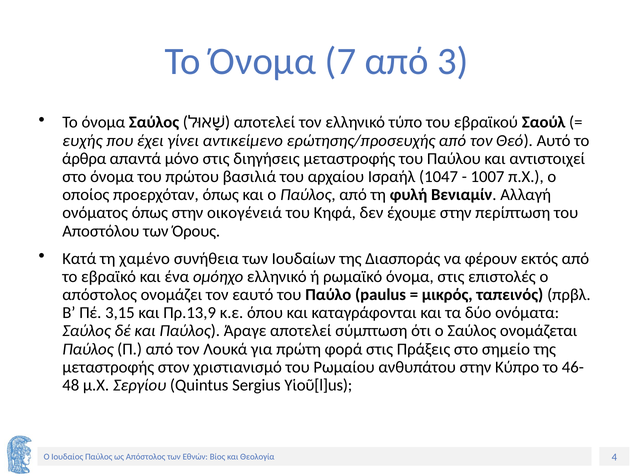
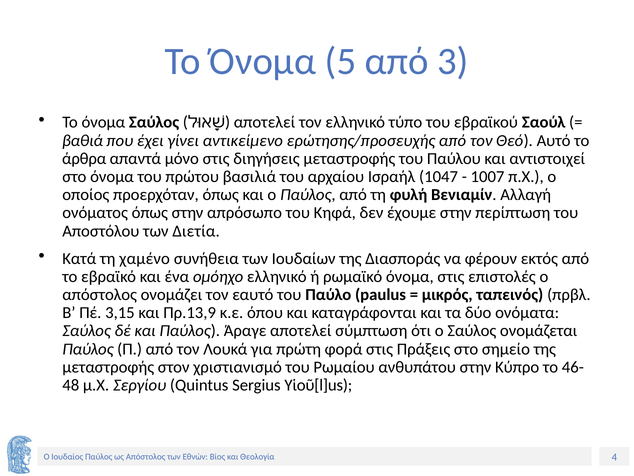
7: 7 -> 5
ευχής: ευχής -> βαθιά
οικογένειά: οικογένειά -> απρόσωπο
Όρους: Όρους -> Διετία
